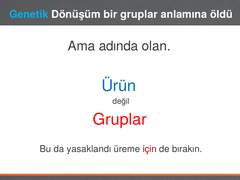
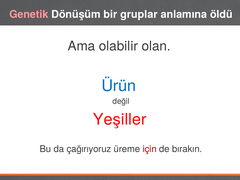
Genetik colour: light blue -> pink
adında: adında -> olabilir
Gruplar at (120, 119): Gruplar -> Yeşiller
yasaklandı: yasaklandı -> çağırıyoruz
